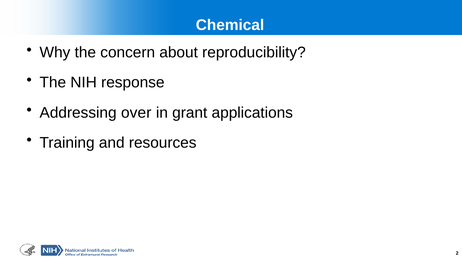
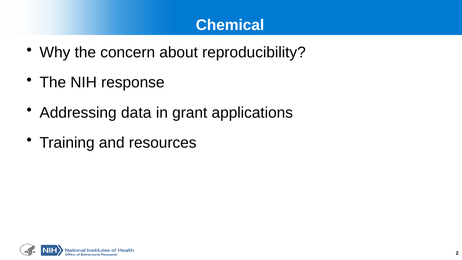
over: over -> data
